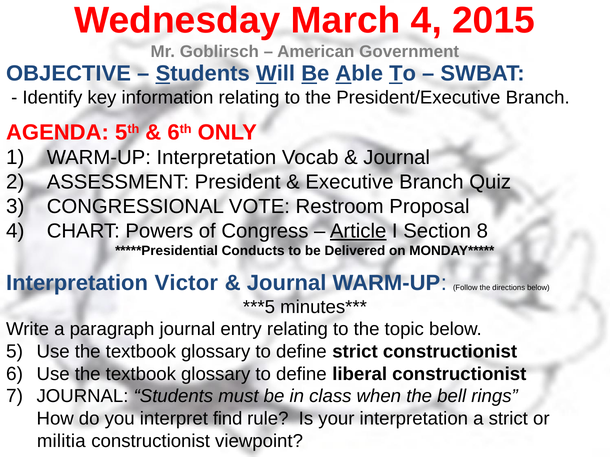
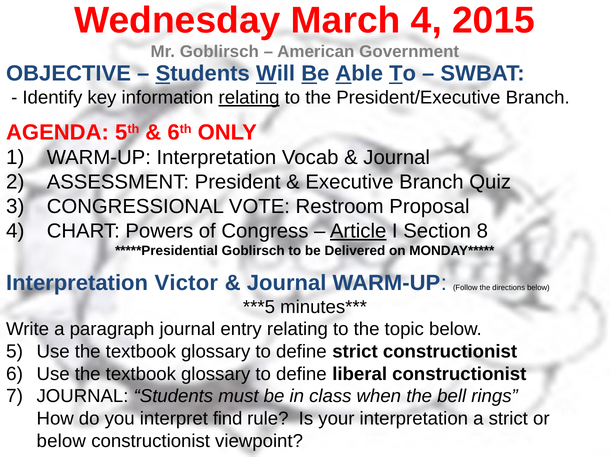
relating at (249, 98) underline: none -> present
Conducts at (253, 251): Conducts -> Goblirsch
militia at (61, 441): militia -> below
